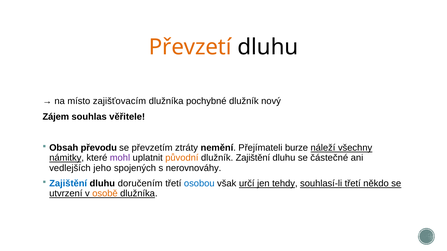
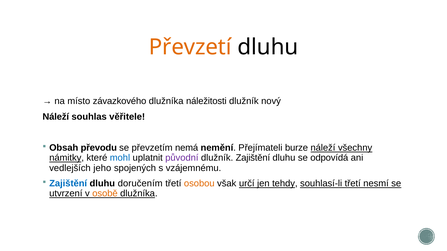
zajišťovacím: zajišťovacím -> závazkového
pochybné: pochybné -> náležitosti
Zájem at (56, 117): Zájem -> Náleží
ztráty: ztráty -> nemá
mohl colour: purple -> blue
původní colour: orange -> purple
částečné: částečné -> odpovídá
nerovnováhy: nerovnováhy -> vzájemnému
osobou colour: blue -> orange
někdo: někdo -> nesmí
